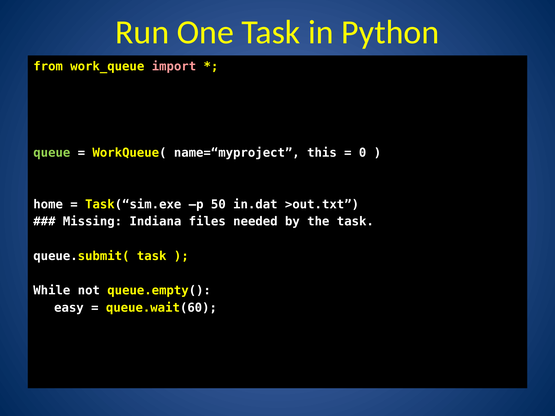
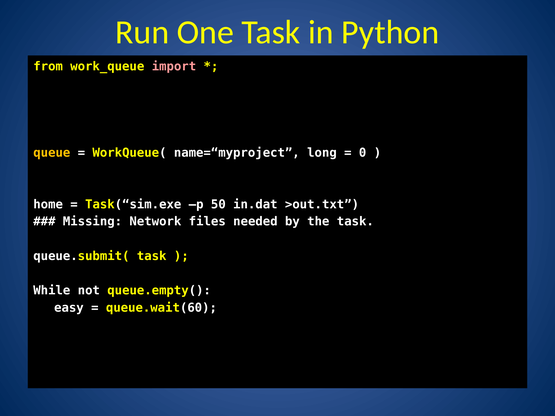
queue colour: light green -> yellow
this: this -> long
Indiana: Indiana -> Network
